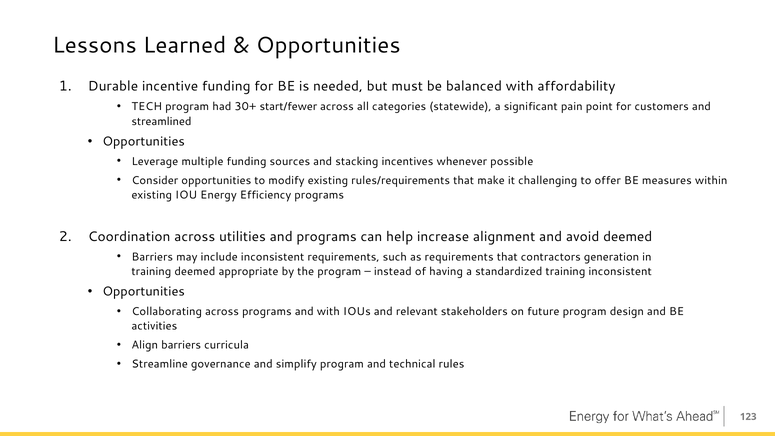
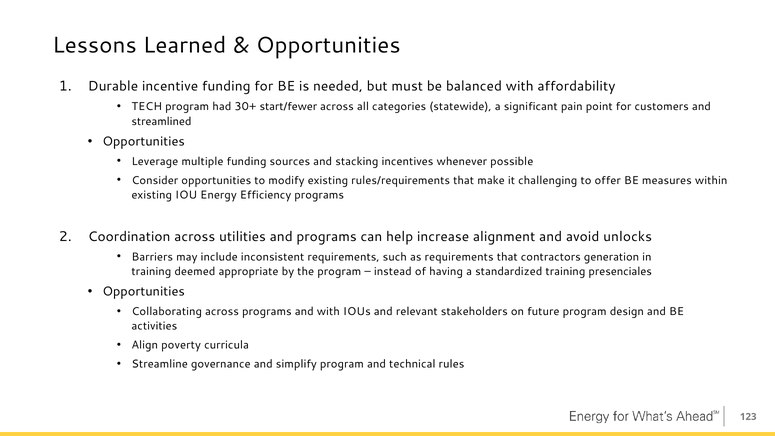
avoid deemed: deemed -> unlocks
training inconsistent: inconsistent -> presenciales
Align barriers: barriers -> poverty
